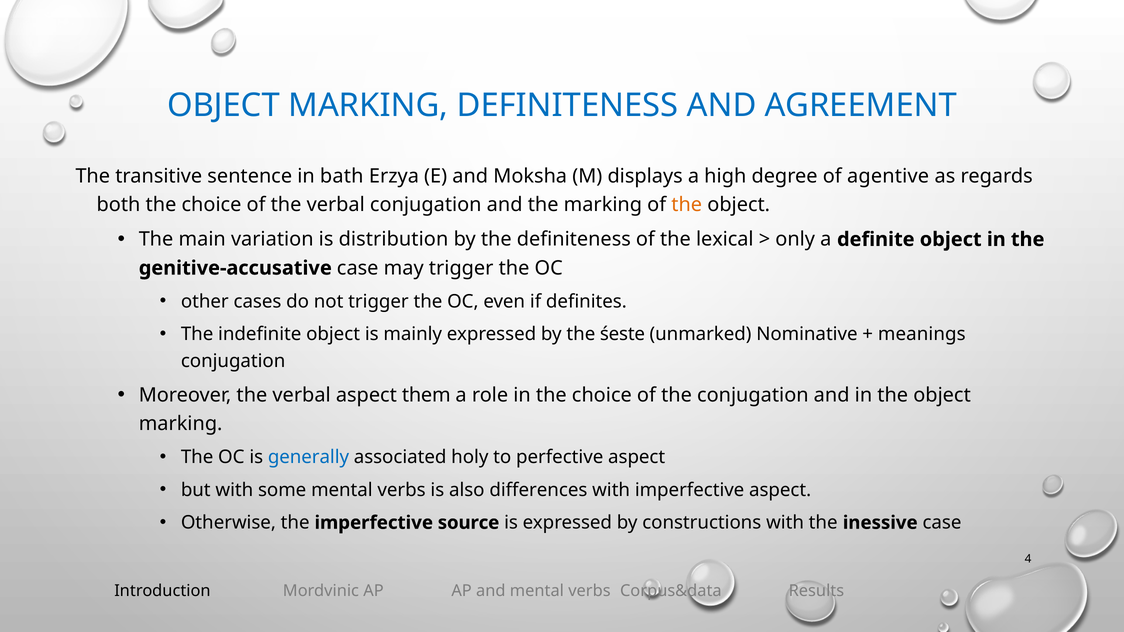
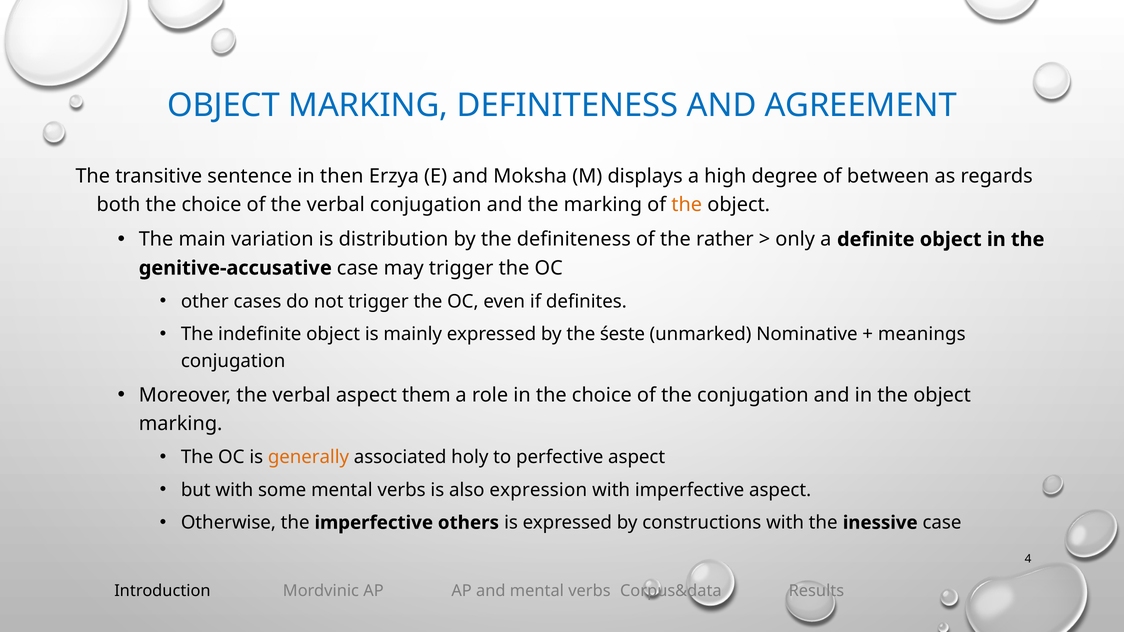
bath: bath -> then
agentive: agentive -> between
lexical: lexical -> rather
generally colour: blue -> orange
differences: differences -> expression
source: source -> others
